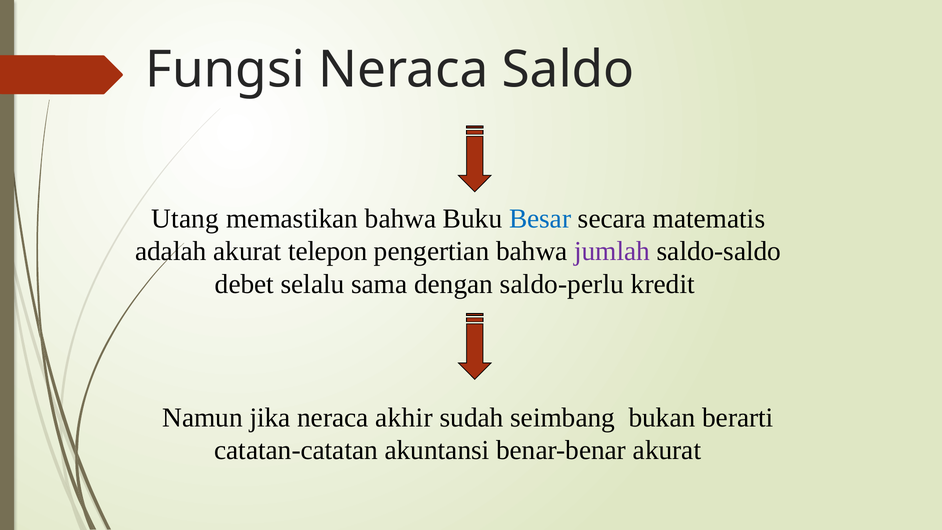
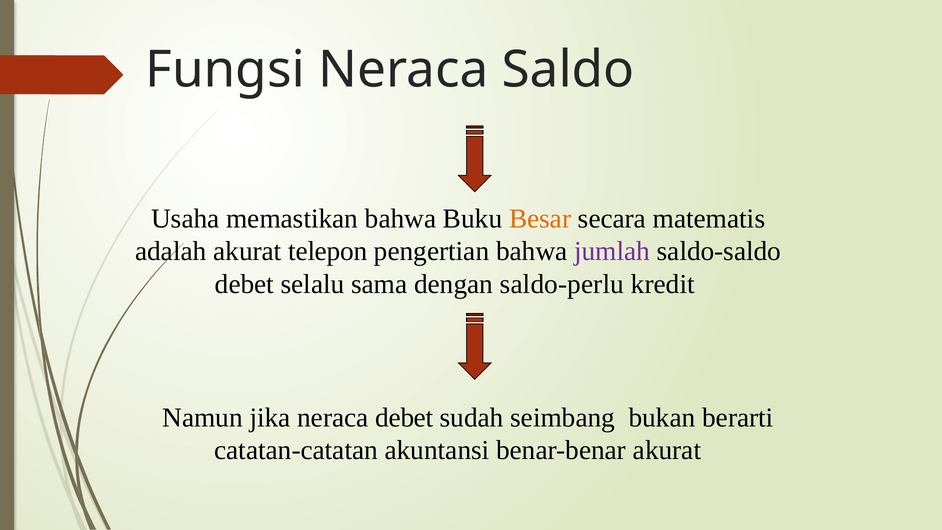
Utang: Utang -> Usaha
Besar colour: blue -> orange
neraca akhir: akhir -> debet
